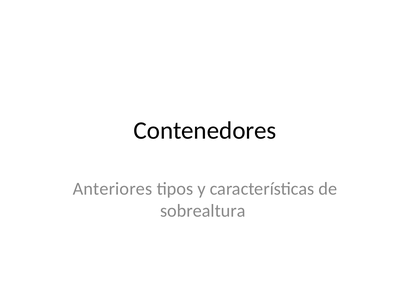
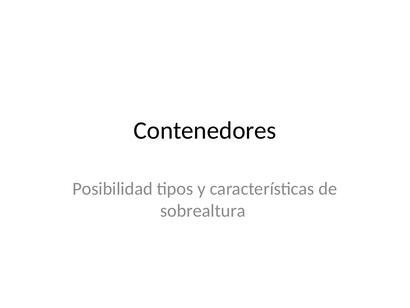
Anteriores: Anteriores -> Posibilidad
